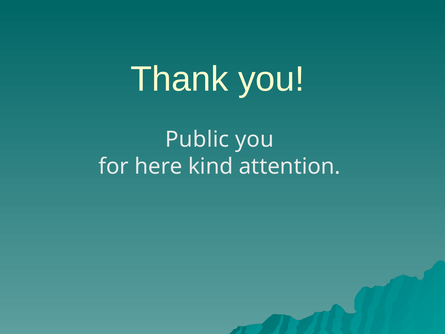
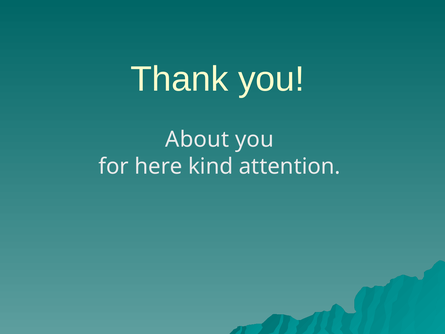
Public: Public -> About
